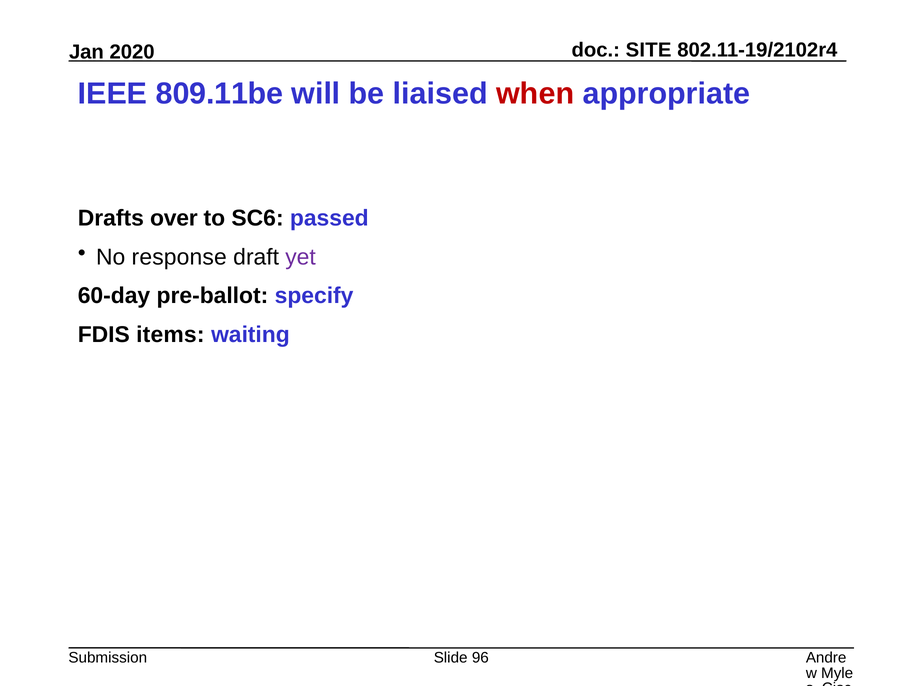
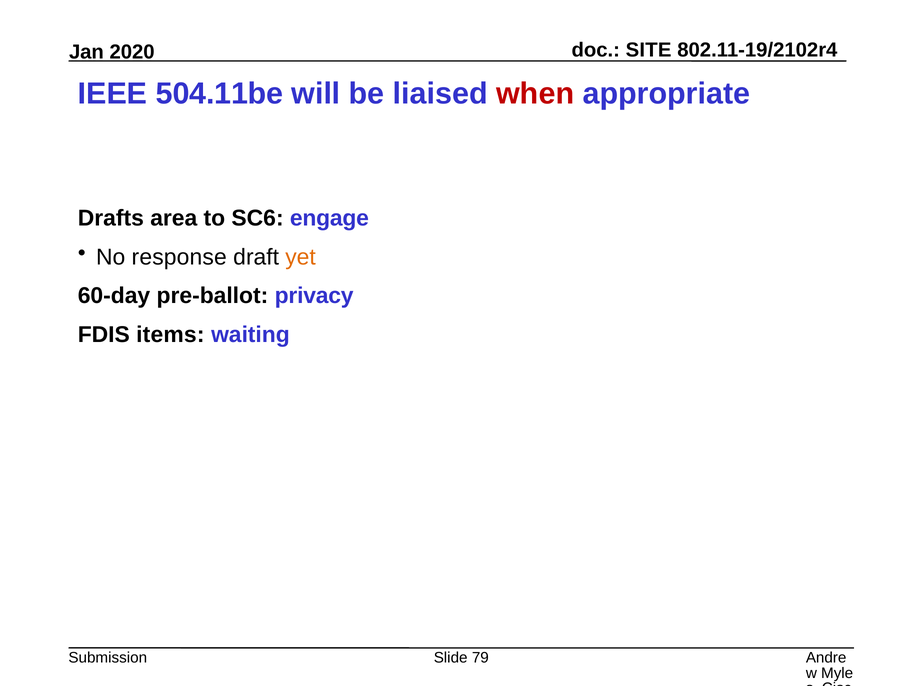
809.11be: 809.11be -> 504.11be
over: over -> area
passed: passed -> engage
yet colour: purple -> orange
specify: specify -> privacy
96: 96 -> 79
